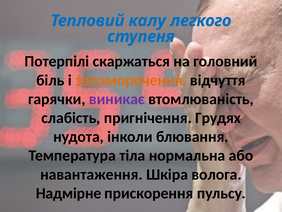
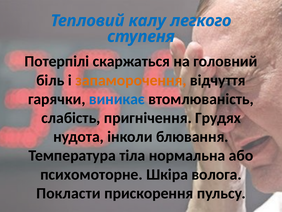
виникає colour: purple -> blue
навантаження: навантаження -> психомоторне
Надмірне: Надмірне -> Покласти
